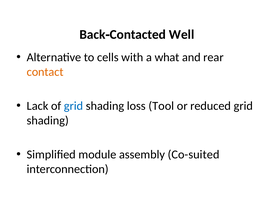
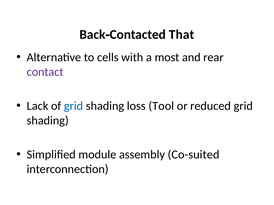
Well: Well -> That
what: what -> most
contact colour: orange -> purple
